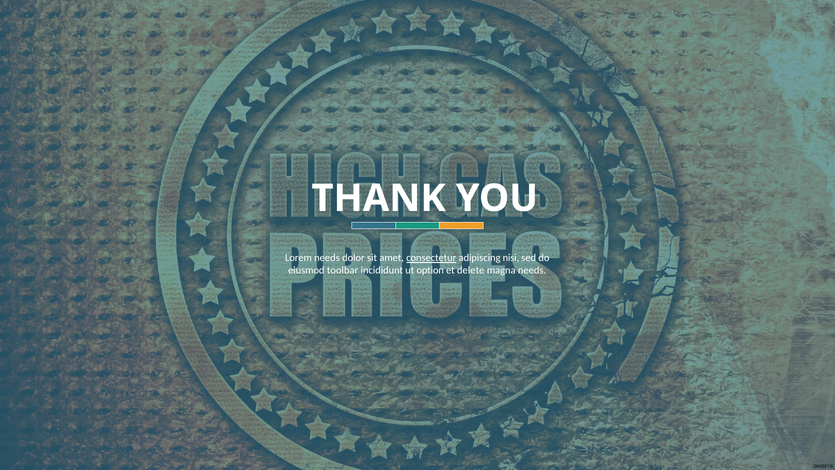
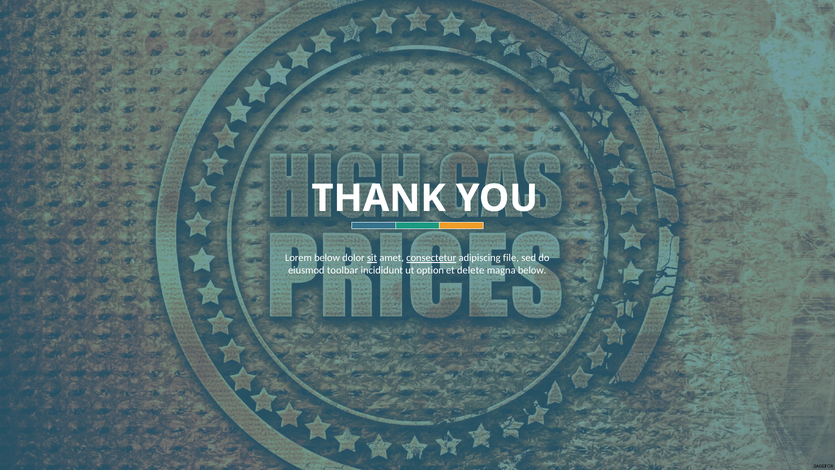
Lorem needs: needs -> below
sit underline: none -> present
nisi: nisi -> file
magna needs: needs -> below
